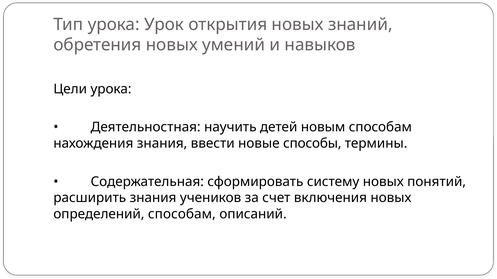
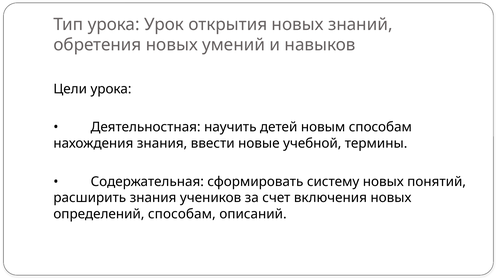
способы: способы -> учебной
